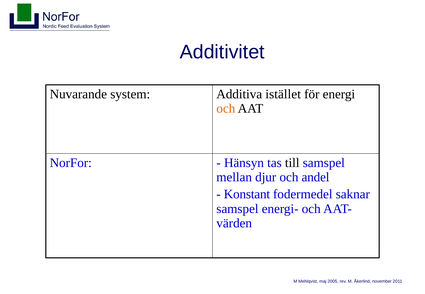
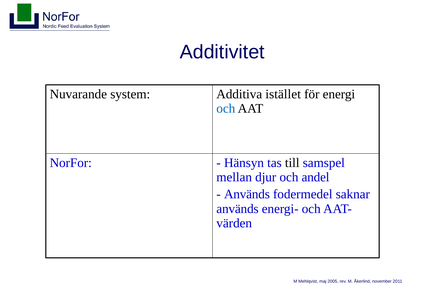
och at (226, 109) colour: orange -> blue
Konstant at (247, 194): Konstant -> Används
samspel at (237, 209): samspel -> används
